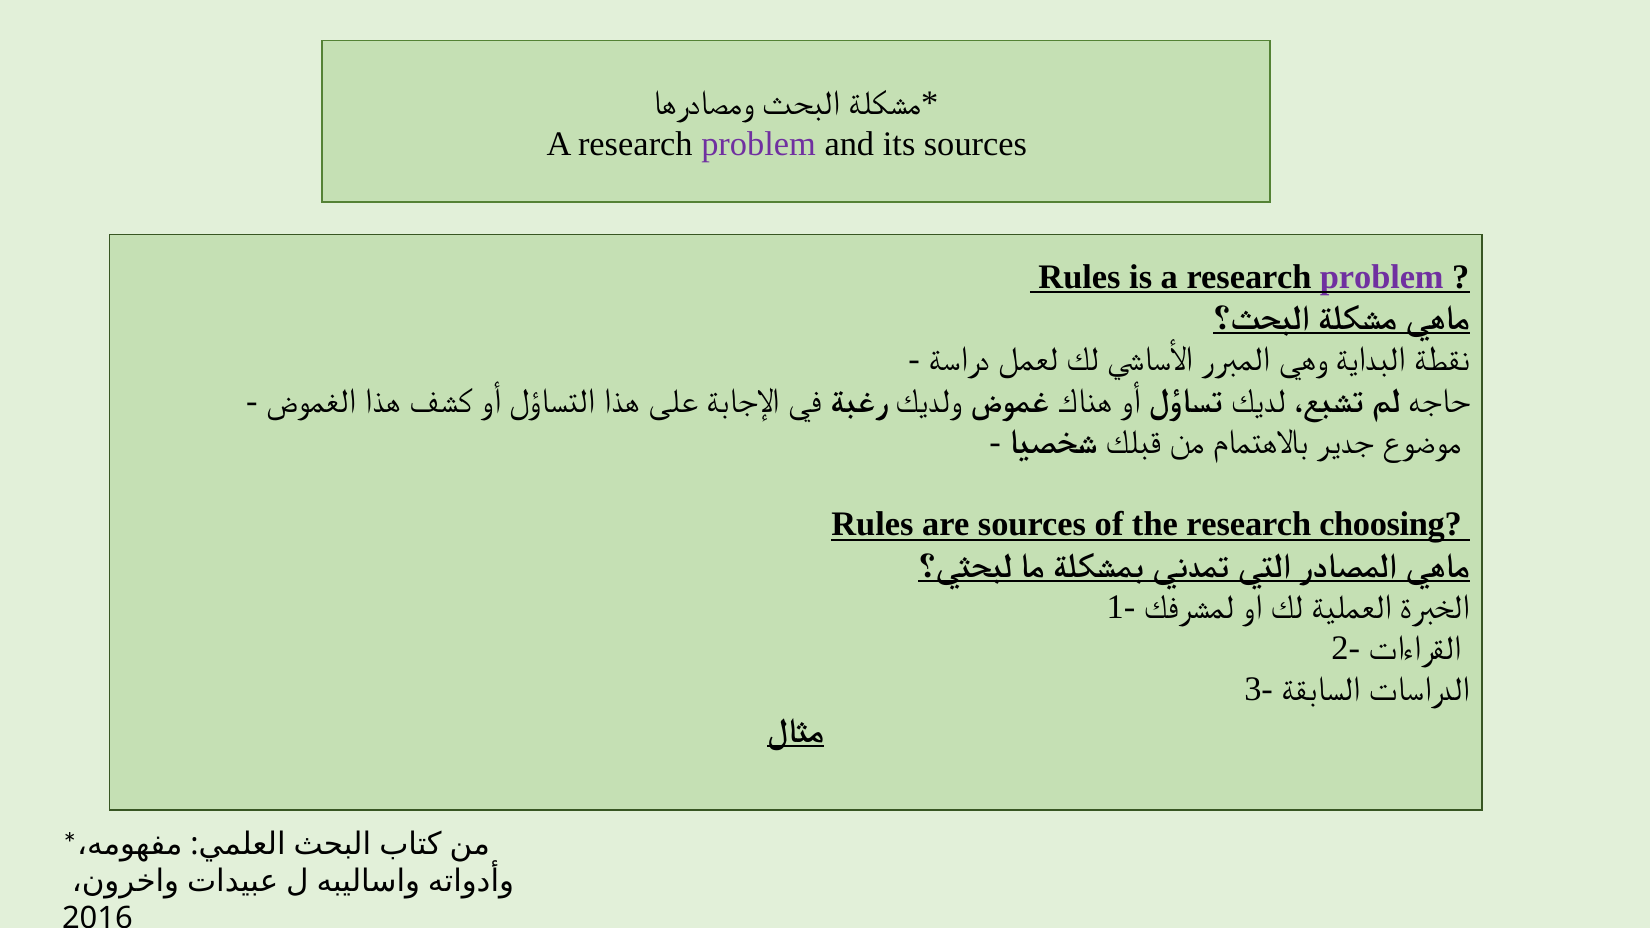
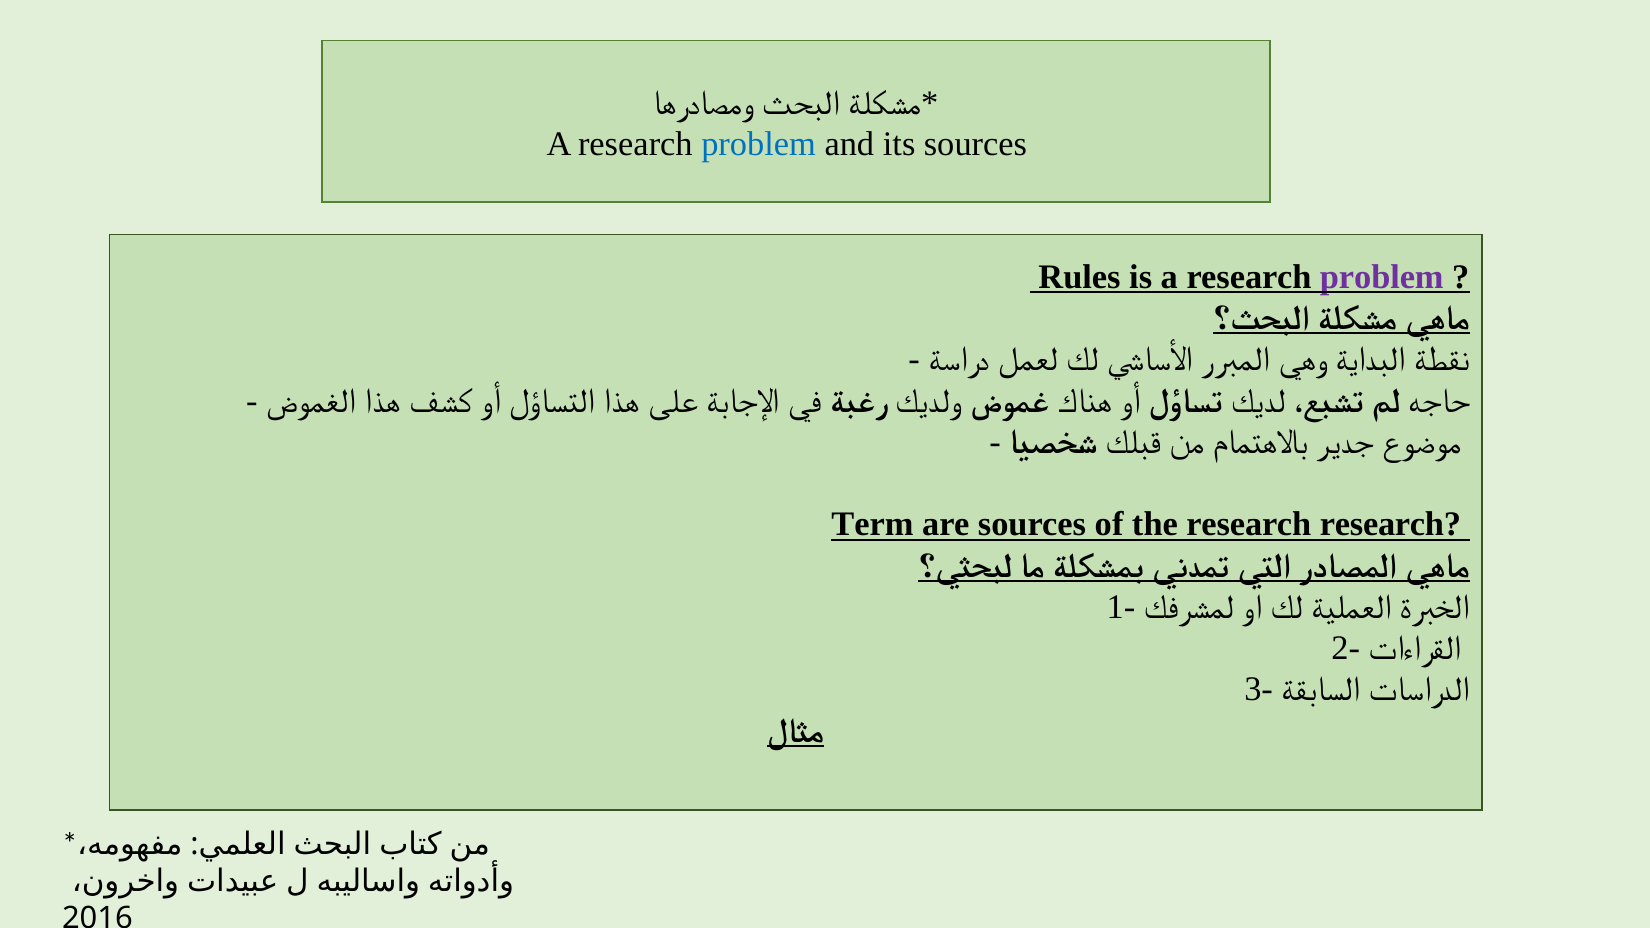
problem at (759, 144) colour: purple -> blue
Rules at (872, 525): Rules -> Term
research choosing: choosing -> research
